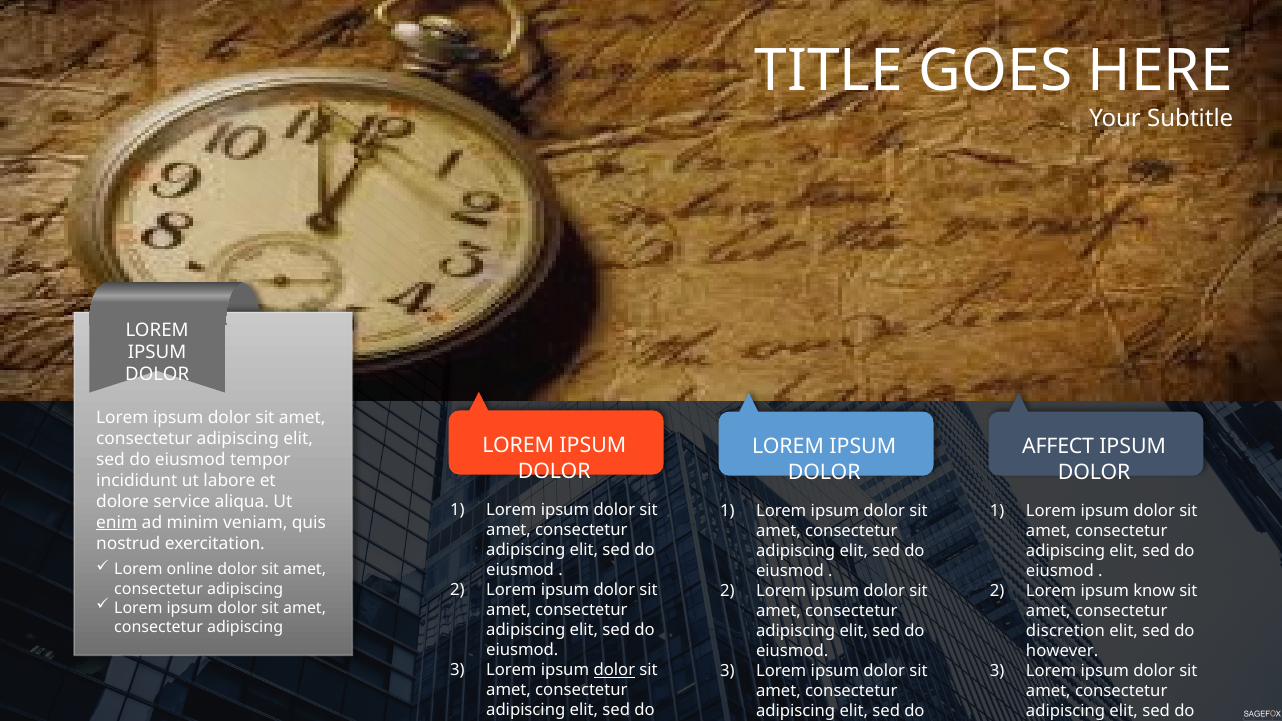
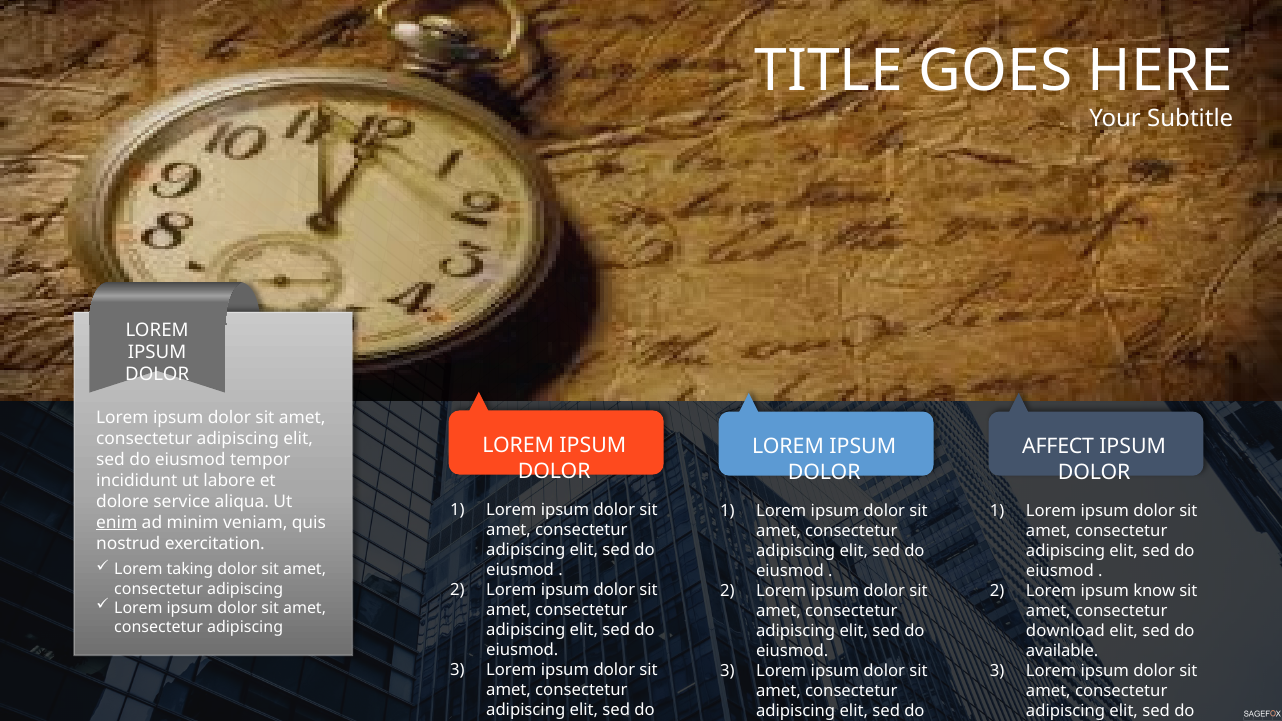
online: online -> taking
discretion: discretion -> download
however: however -> available
dolor at (614, 670) underline: present -> none
